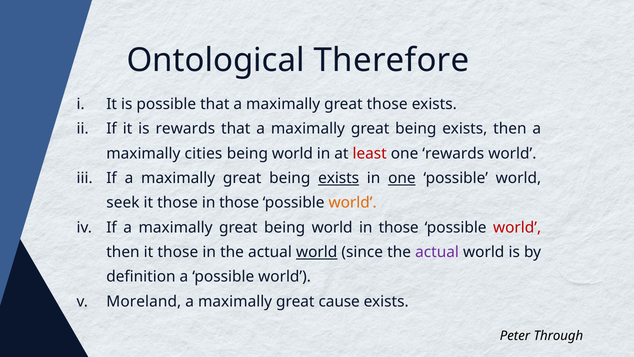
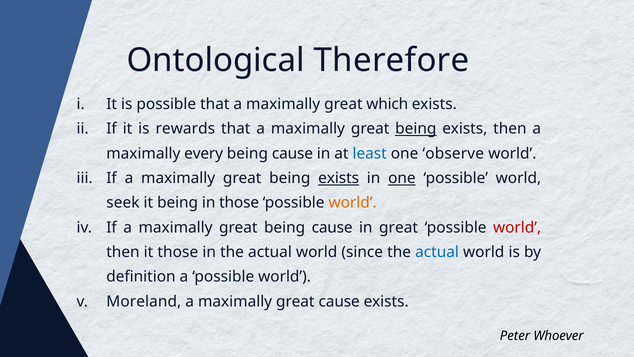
great those: those -> which
being at (416, 129) underline: none -> present
cities: cities -> every
world at (292, 153): world -> cause
least colour: red -> blue
one rewards: rewards -> observe
those at (178, 203): those -> being
great being world: world -> cause
those at (399, 227): those -> great
world at (317, 252) underline: present -> none
actual at (437, 252) colour: purple -> blue
Through: Through -> Whoever
